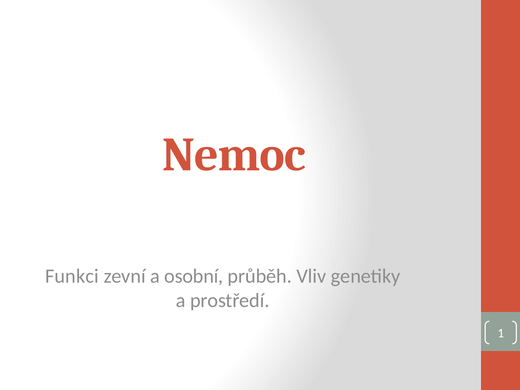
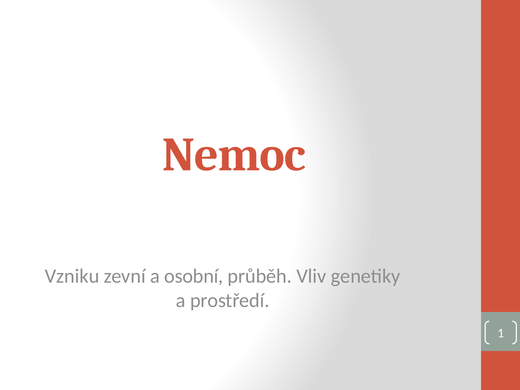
Funkci: Funkci -> Vzniku
